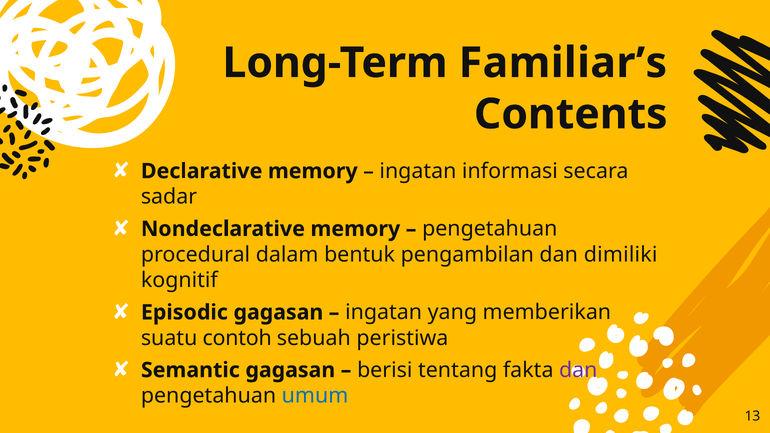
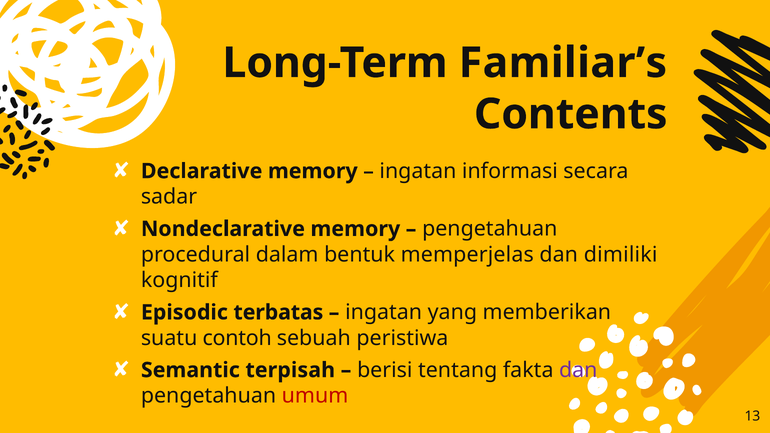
pengambilan: pengambilan -> memperjelas
Episodic gagasan: gagasan -> terbatas
Semantic gagasan: gagasan -> terpisah
umum colour: blue -> red
